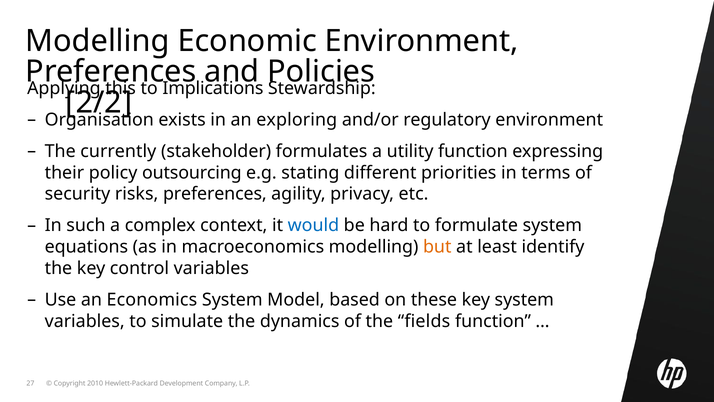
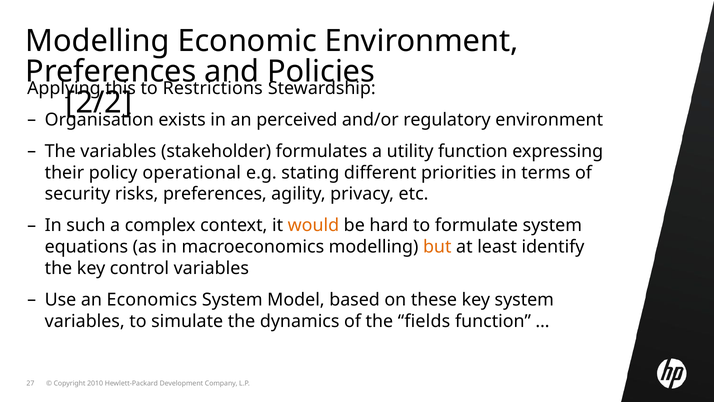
Implications: Implications -> Restrictions
exploring: exploring -> perceived
The currently: currently -> variables
outsourcing: outsourcing -> operational
would colour: blue -> orange
